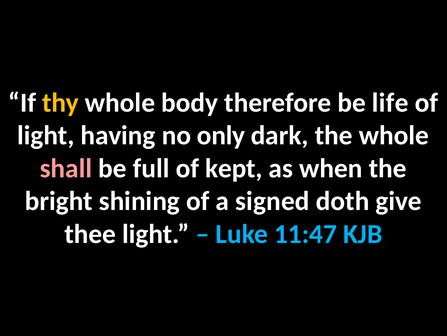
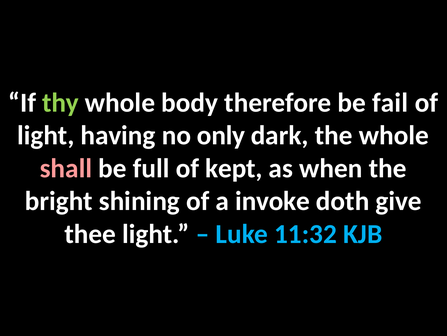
thy colour: yellow -> light green
life: life -> fail
signed: signed -> invoke
11:47: 11:47 -> 11:32
